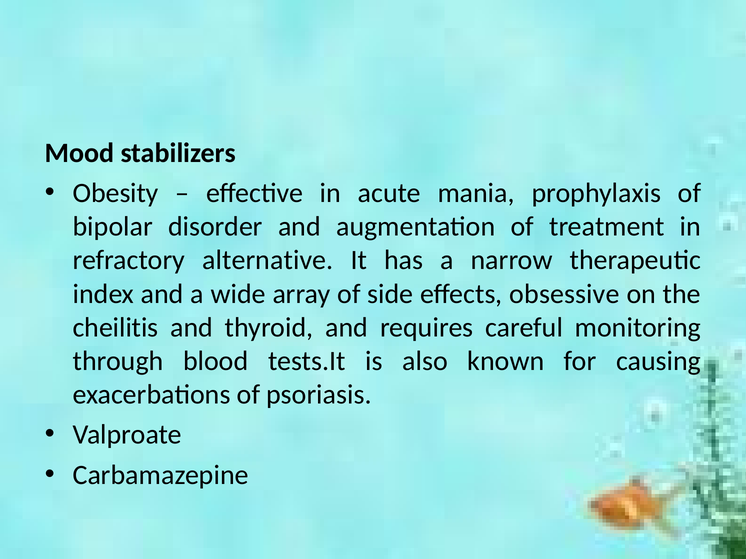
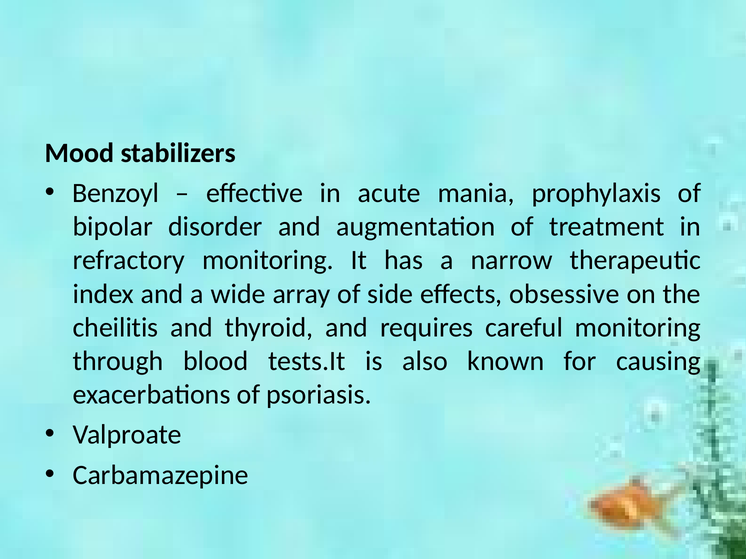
Obesity: Obesity -> Benzoyl
refractory alternative: alternative -> monitoring
